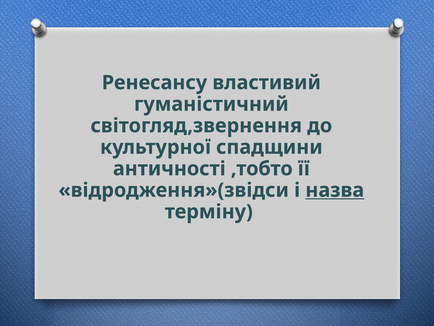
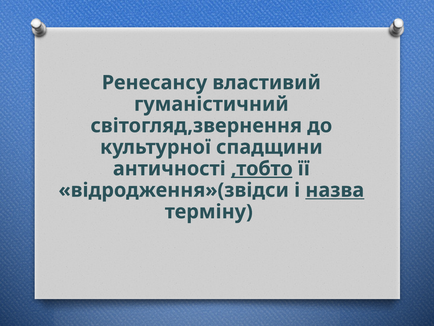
,тобто underline: none -> present
